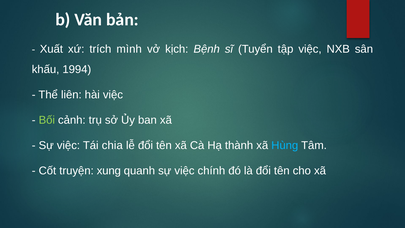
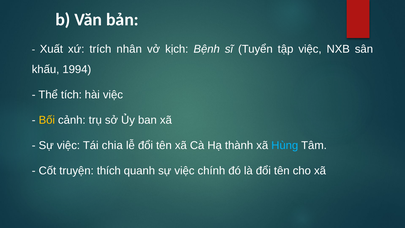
mình: mình -> nhân
liên: liên -> tích
Bối colour: light green -> yellow
xung: xung -> thích
